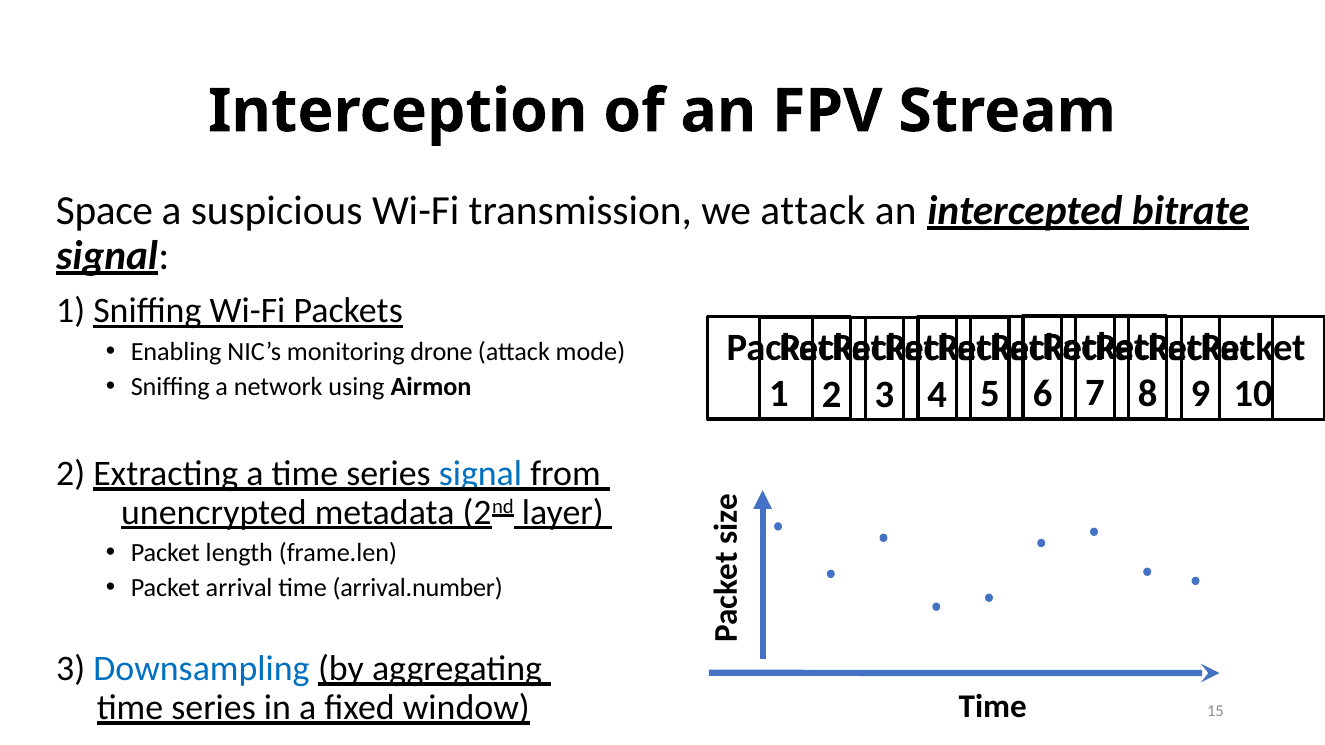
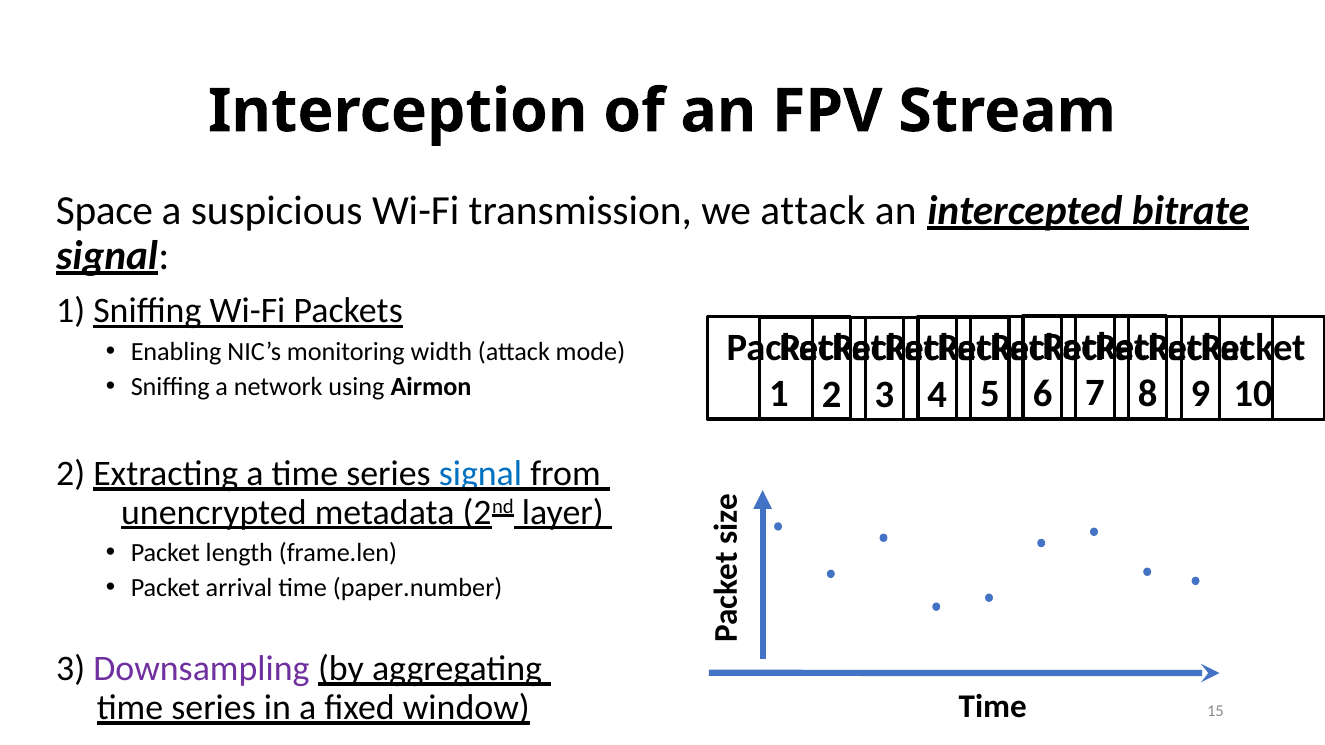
drone: drone -> width
arrival.number: arrival.number -> paper.number
Downsampling colour: blue -> purple
